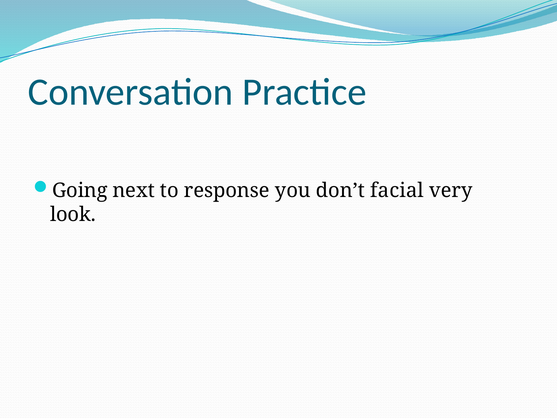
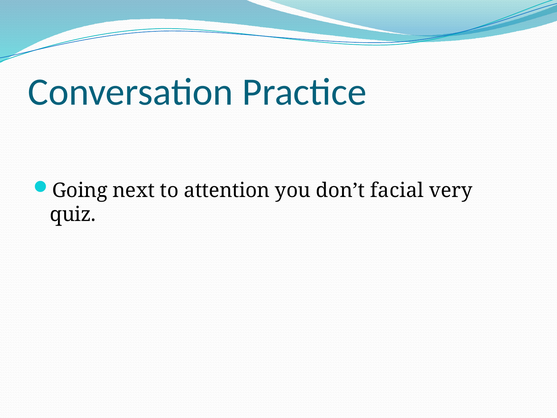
response: response -> attention
look: look -> quiz
